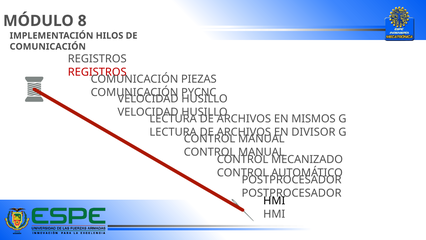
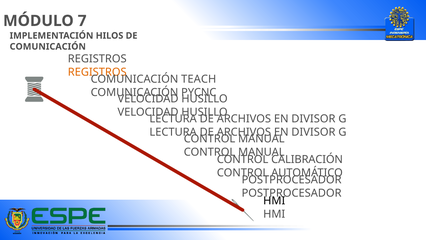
8: 8 -> 7
REGISTROS at (97, 72) colour: red -> orange
PIEZAS: PIEZAS -> TEACH
MISMOS at (313, 119): MISMOS -> DIVISOR
MECANIZADO: MECANIZADO -> CALIBRACIÓN
